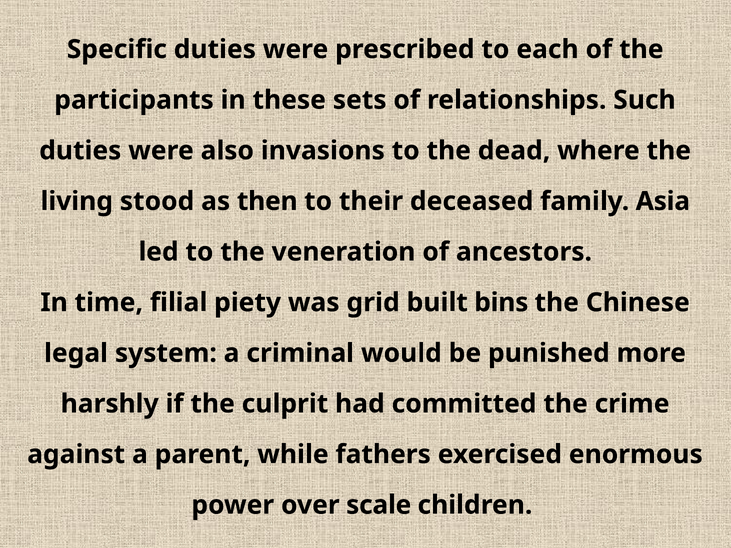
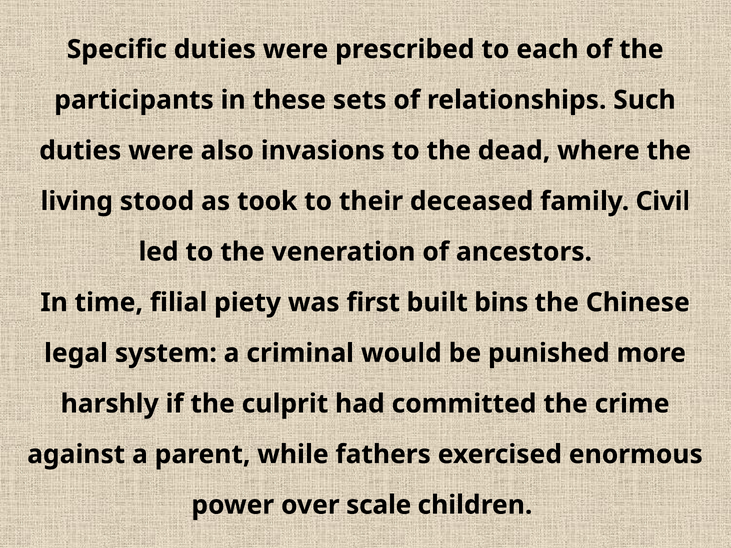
then: then -> took
Asia: Asia -> Civil
grid: grid -> first
